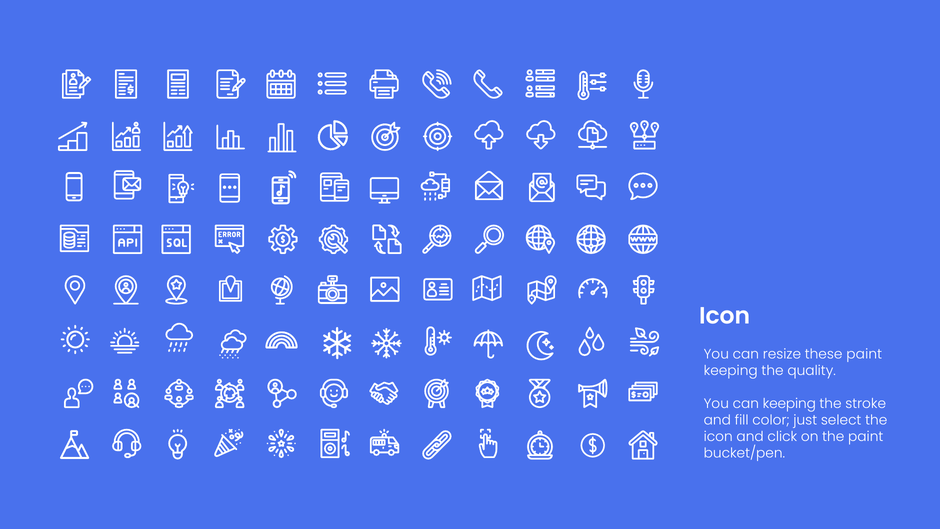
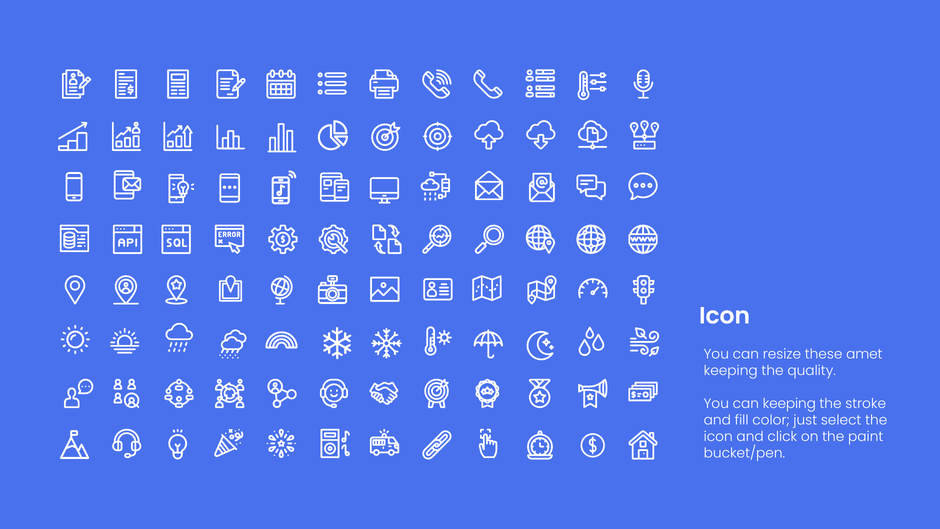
these paint: paint -> amet
